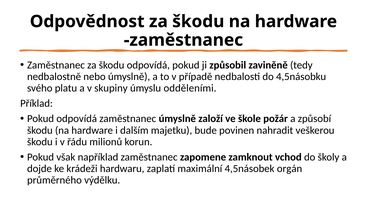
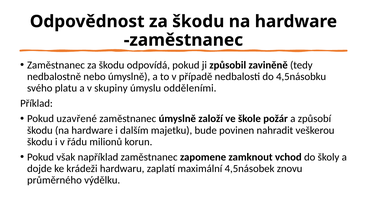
Pokud odpovídá: odpovídá -> uzavřené
orgán: orgán -> znovu
